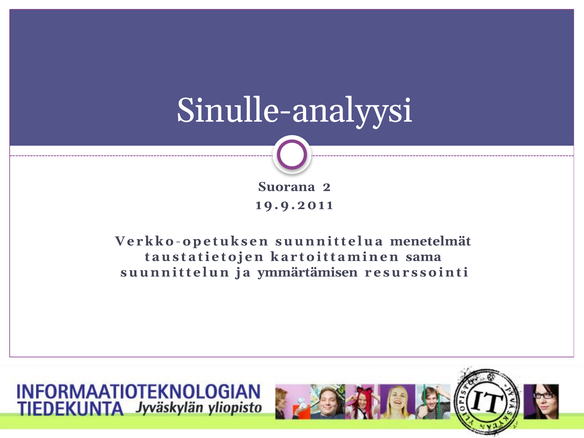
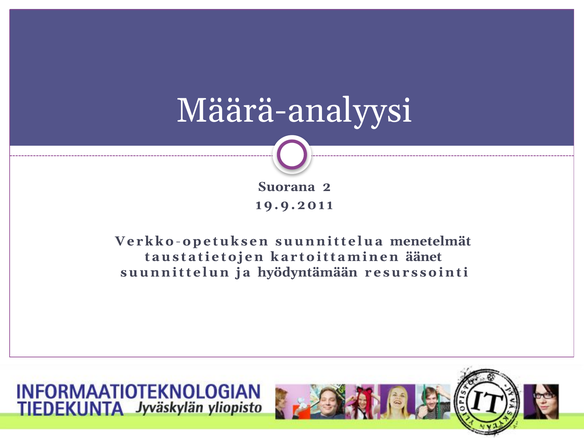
Sinulle-analyysi: Sinulle-analyysi -> Määrä-analyysi
sama: sama -> äänet
ymmärtämisen: ymmärtämisen -> hyödyntämään
